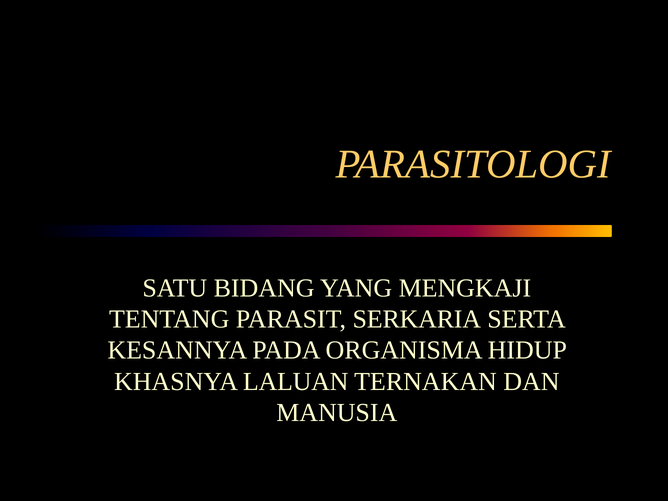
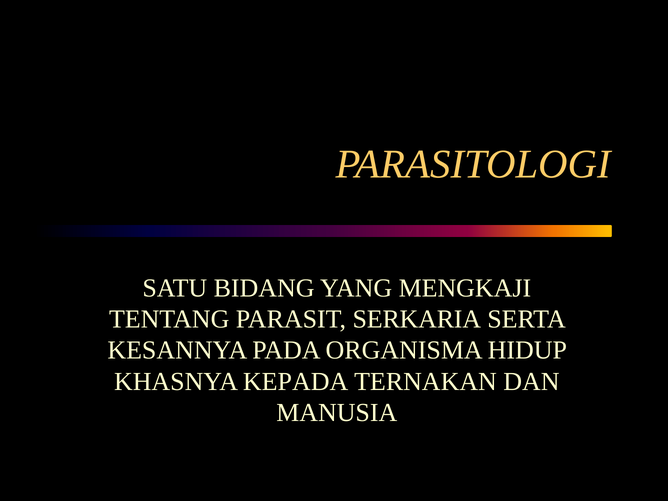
LALUAN: LALUAN -> KEPADA
